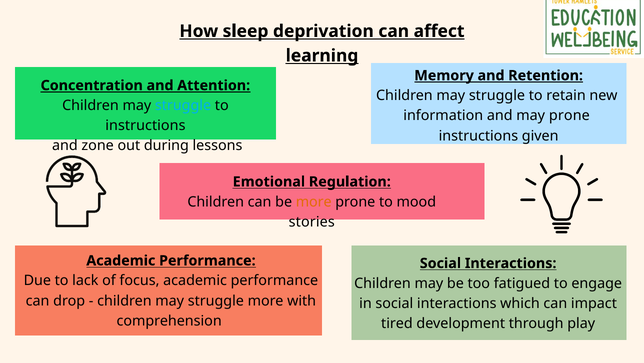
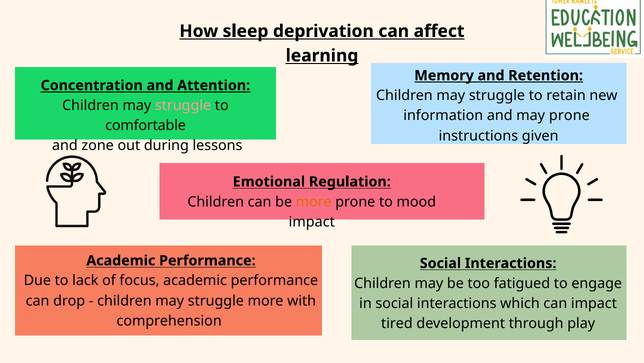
struggle at (183, 105) colour: light blue -> pink
instructions at (145, 125): instructions -> comfortable
stories at (312, 221): stories -> impact
